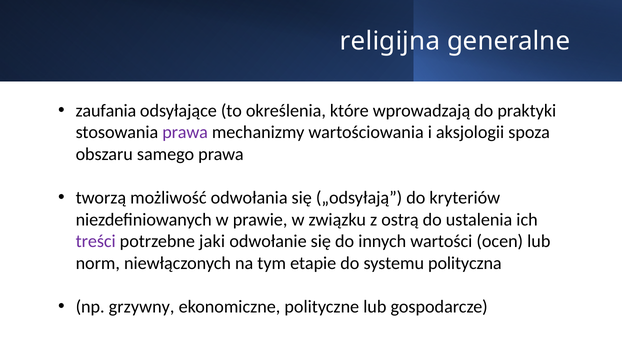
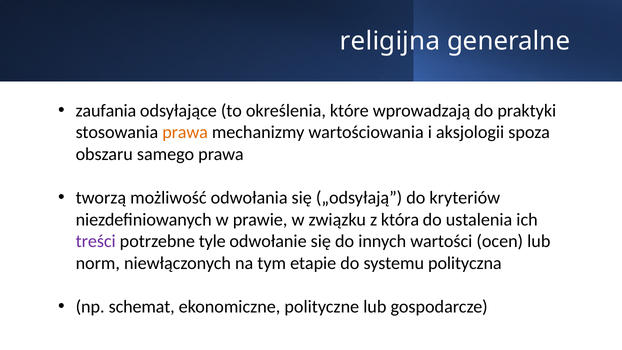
prawa at (185, 132) colour: purple -> orange
ostrą: ostrą -> która
jaki: jaki -> tyle
grzywny: grzywny -> schemat
